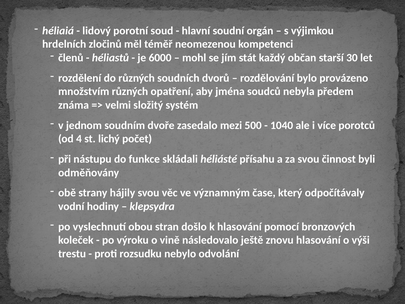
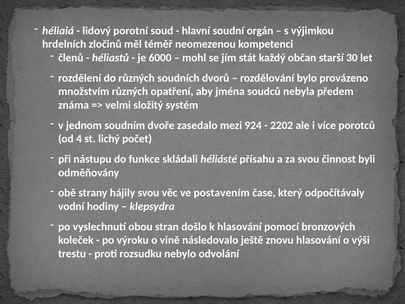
500: 500 -> 924
1040: 1040 -> 2202
významným: významným -> postavením
